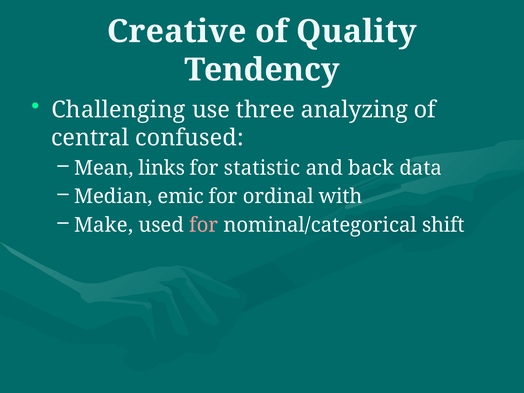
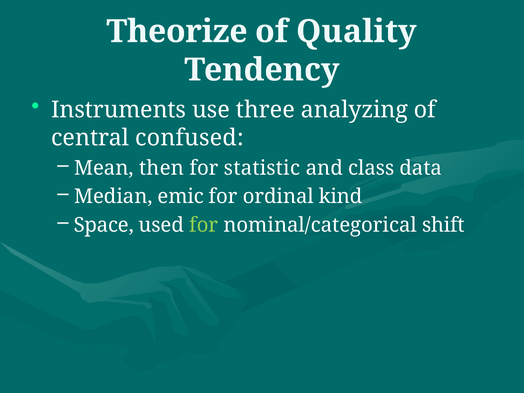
Creative: Creative -> Theorize
Challenging: Challenging -> Instruments
links: links -> then
back: back -> class
with: with -> kind
Make: Make -> Space
for at (204, 225) colour: pink -> light green
